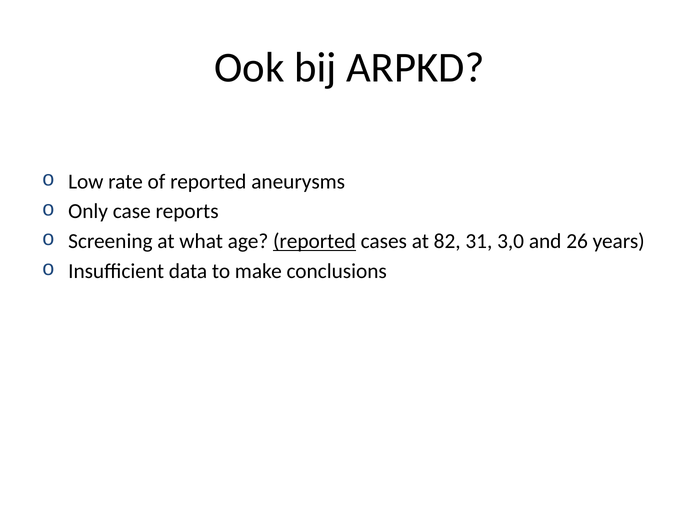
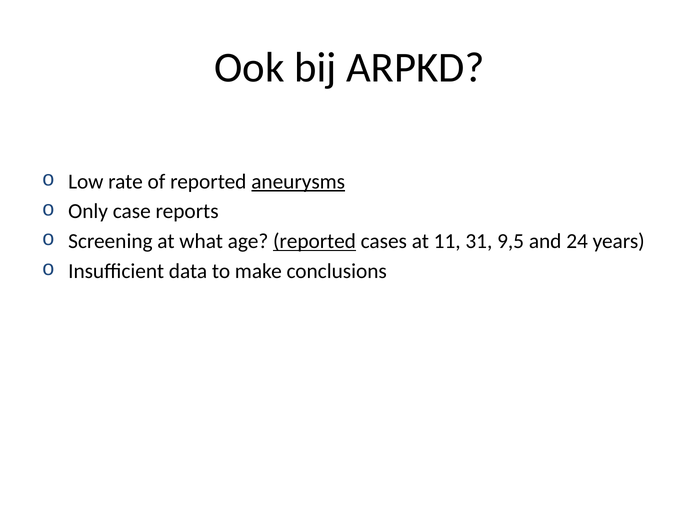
aneurysms underline: none -> present
82: 82 -> 11
3,0: 3,0 -> 9,5
26: 26 -> 24
